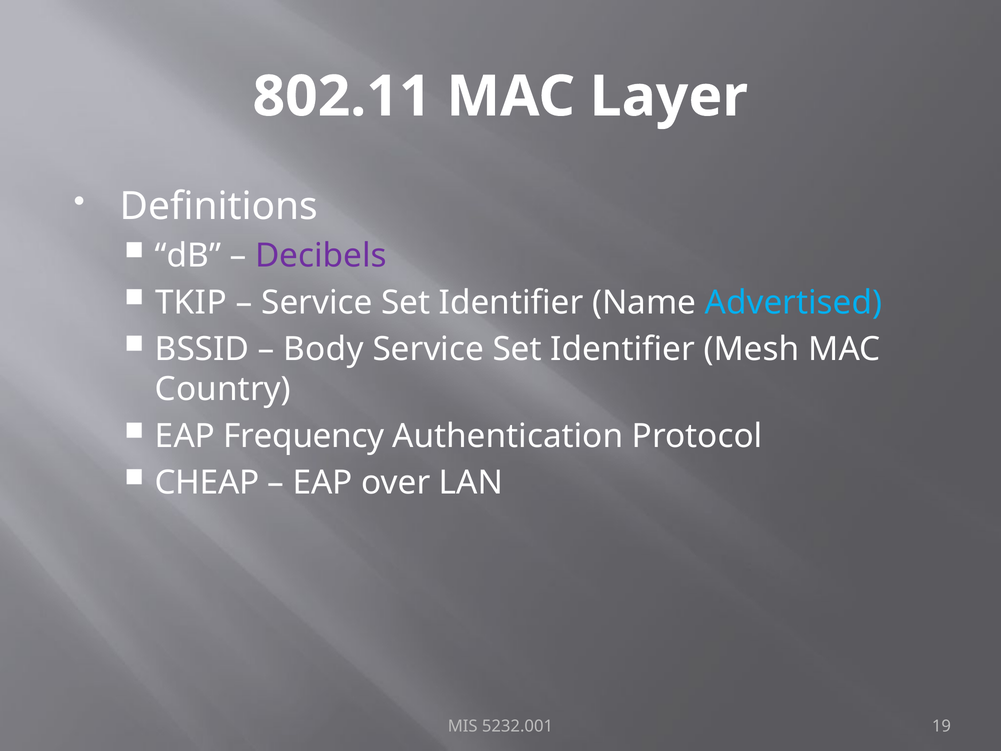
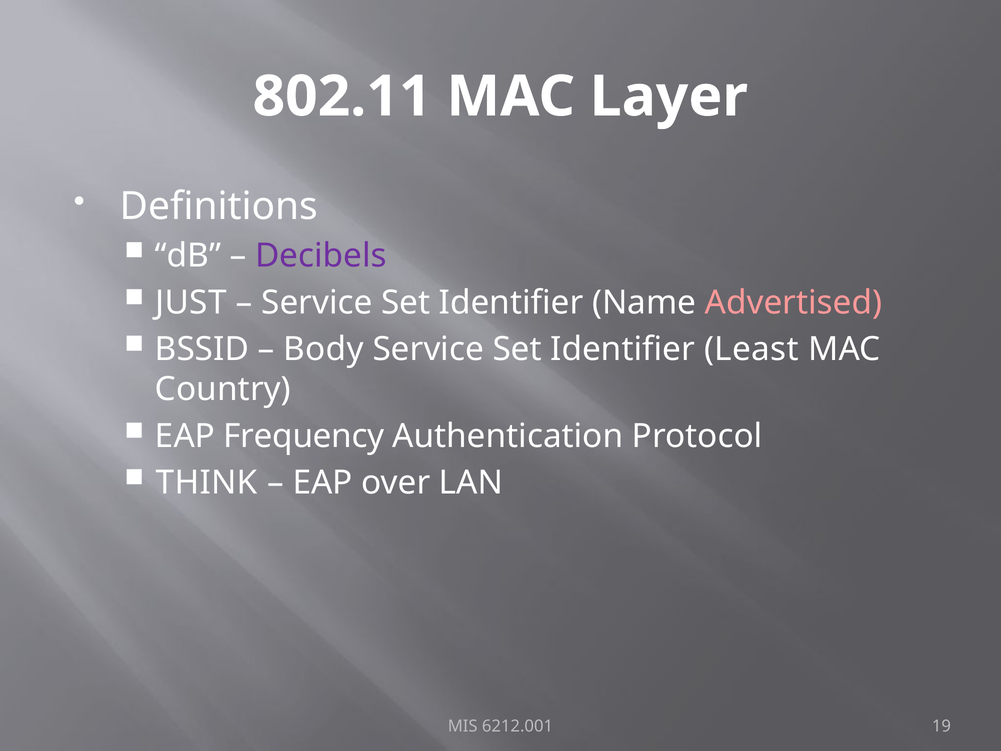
TKIP: TKIP -> JUST
Advertised colour: light blue -> pink
Mesh: Mesh -> Least
CHEAP: CHEAP -> THINK
5232.001: 5232.001 -> 6212.001
